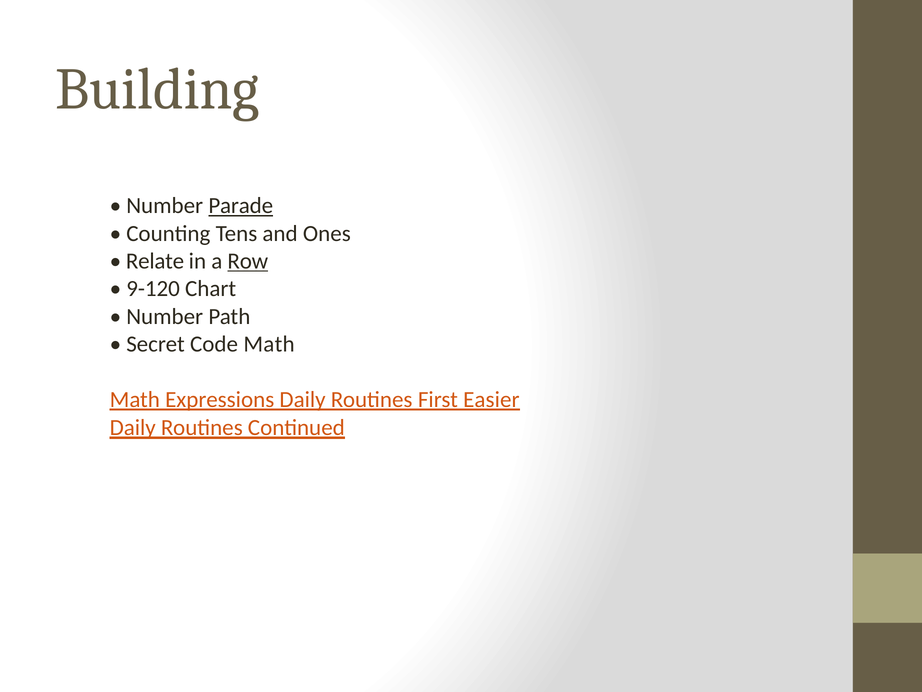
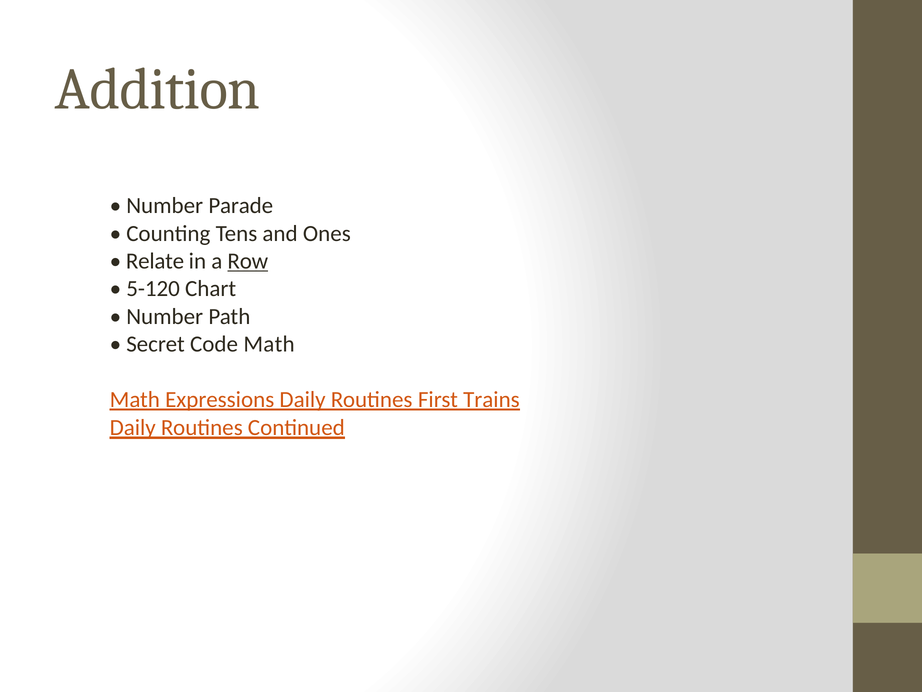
Building: Building -> Addition
Parade underline: present -> none
9-120: 9-120 -> 5-120
Easier: Easier -> Trains
